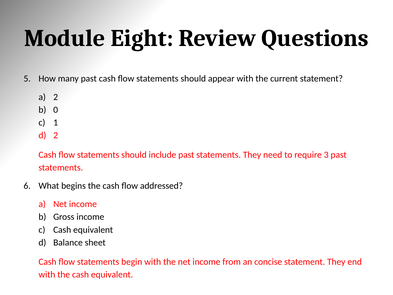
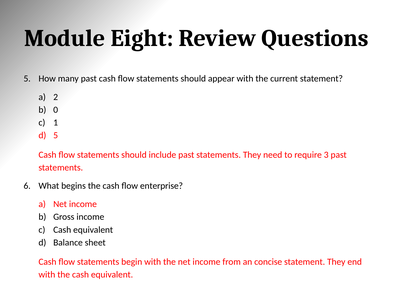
2 at (56, 135): 2 -> 5
addressed: addressed -> enterprise
